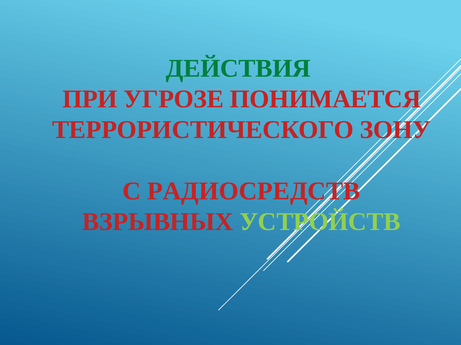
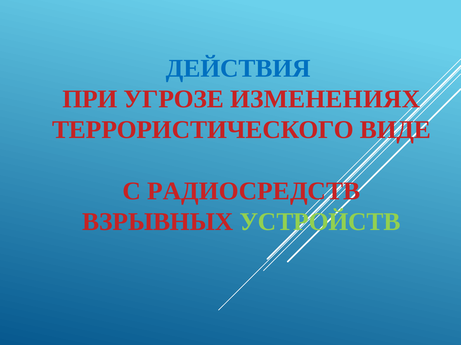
ДЕЙСТВИЯ colour: green -> blue
ПОНИМАЕТСЯ: ПОНИМАЕТСЯ -> ИЗМЕНЕНИЯХ
ЗОНУ: ЗОНУ -> ВИДЕ
